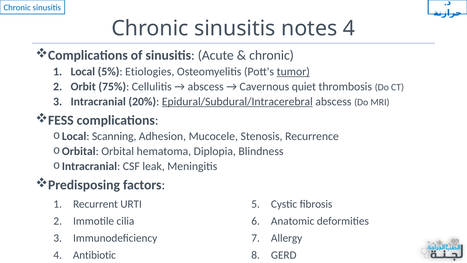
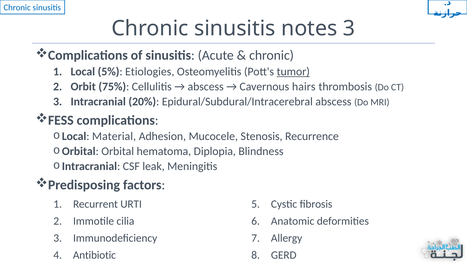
notes 4: 4 -> 3
quiet: quiet -> hairs
Epidural/Subdural/Intracerebral underline: present -> none
Scanning: Scanning -> Material
